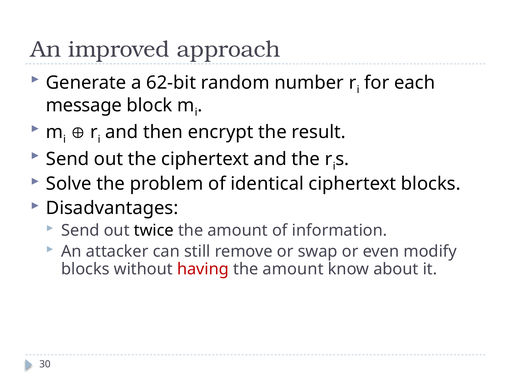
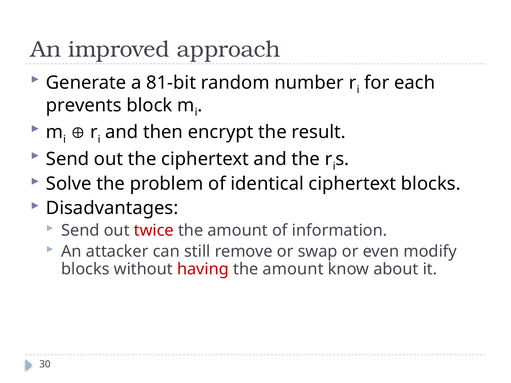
62-bit: 62-bit -> 81-bit
message: message -> prevents
twice colour: black -> red
